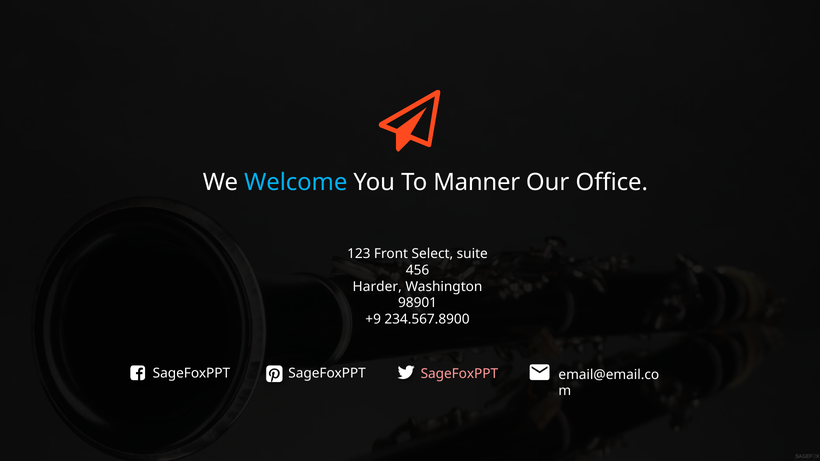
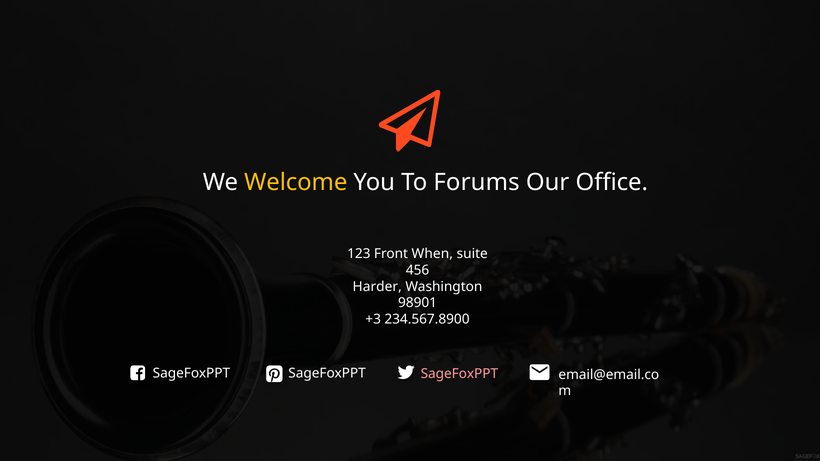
Welcome colour: light blue -> yellow
Manner: Manner -> Forums
Select: Select -> When
+9: +9 -> +3
